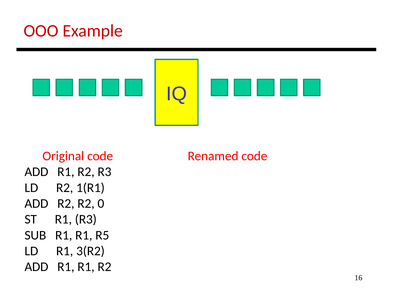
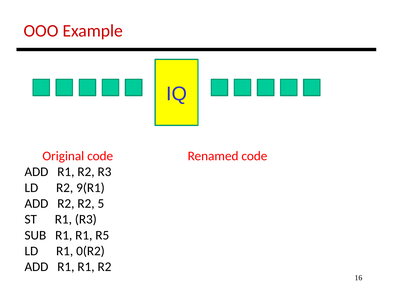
1(R1: 1(R1 -> 9(R1
0: 0 -> 5
3(R2: 3(R2 -> 0(R2
